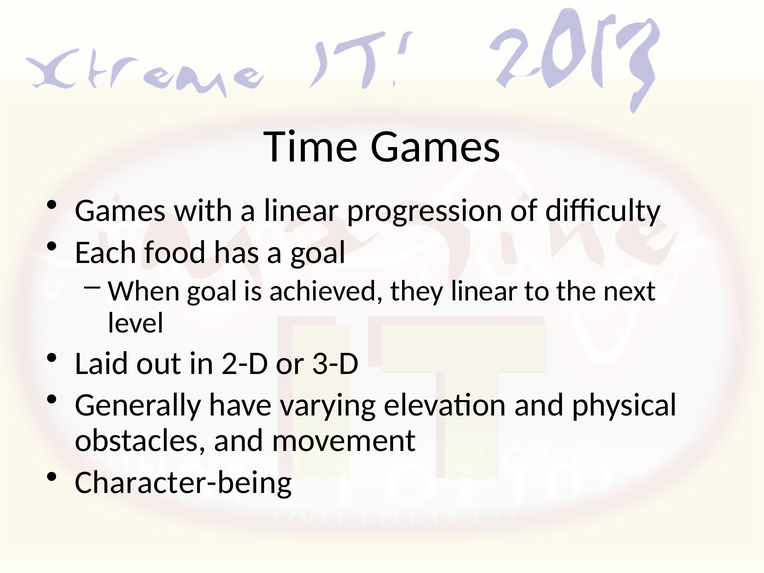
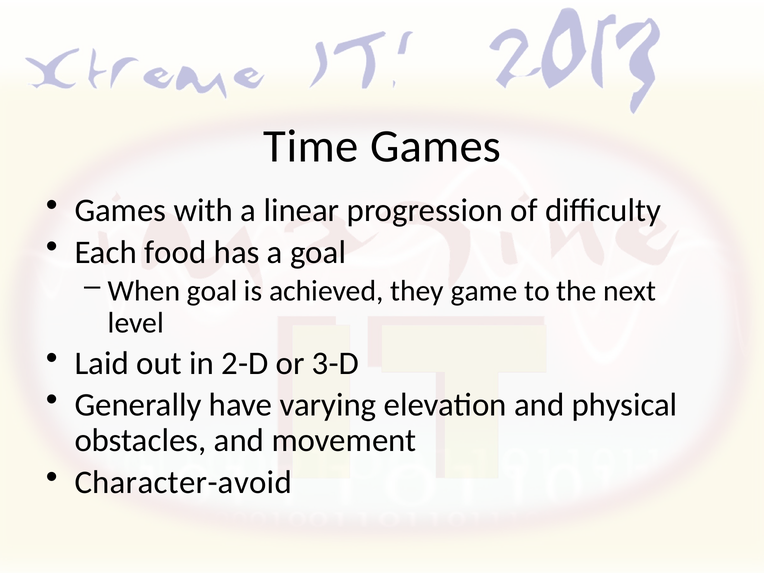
they linear: linear -> game
Character-being: Character-being -> Character-avoid
